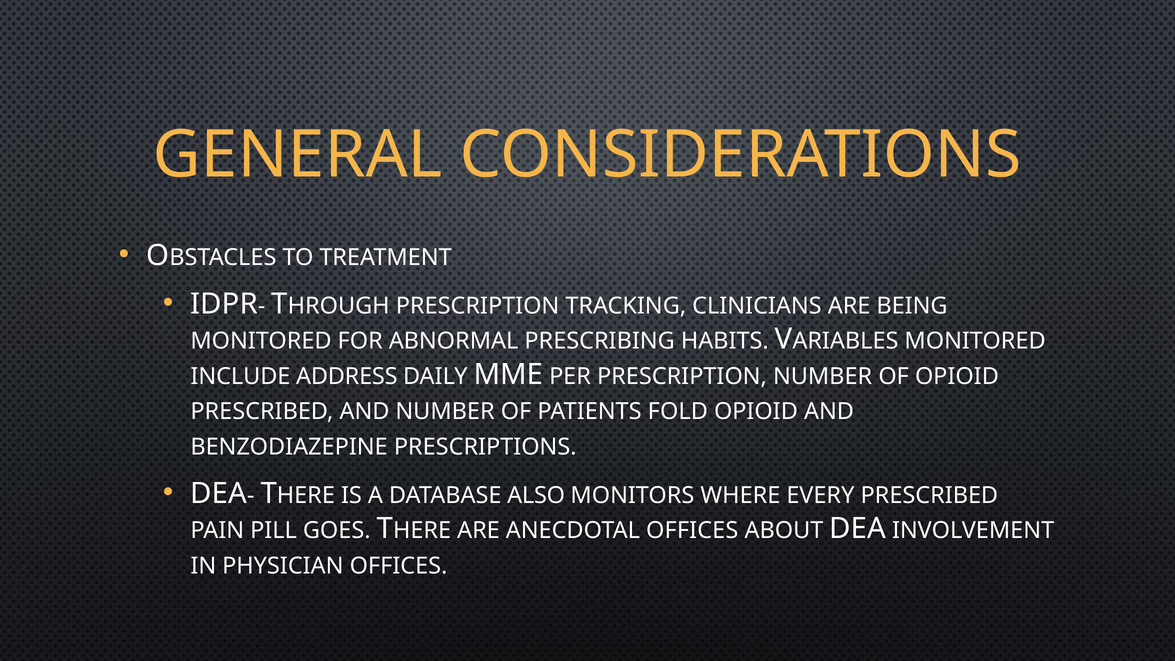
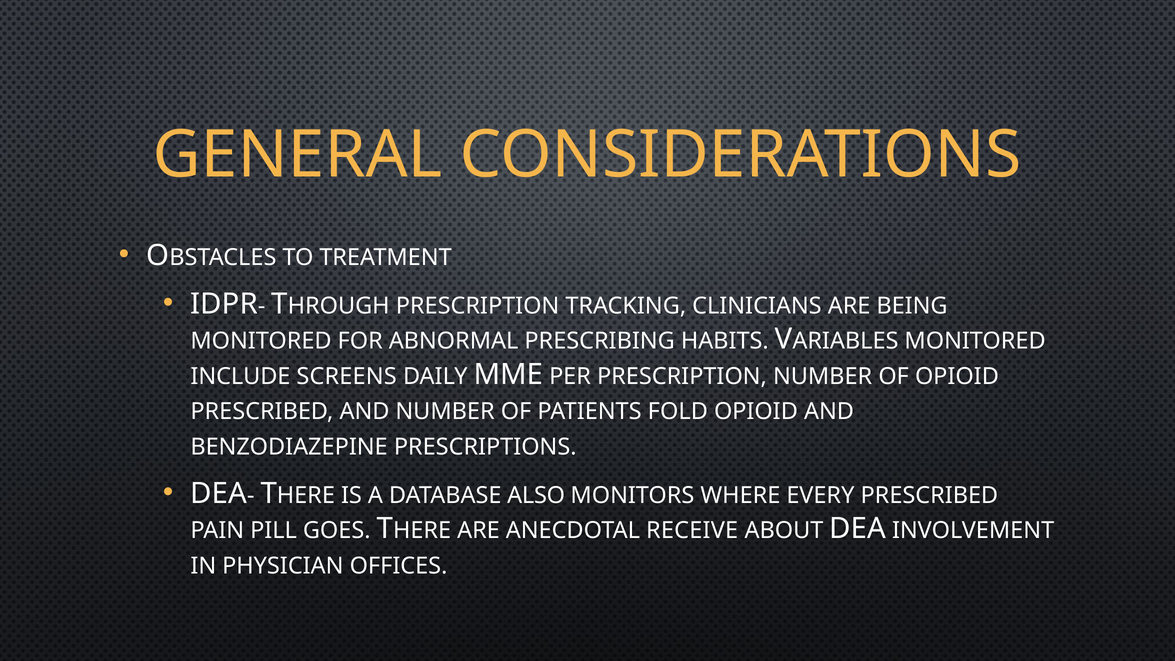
ADDRESS: ADDRESS -> SCREENS
ANECDOTAL OFFICES: OFFICES -> RECEIVE
